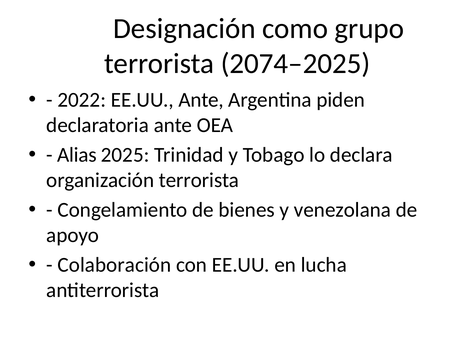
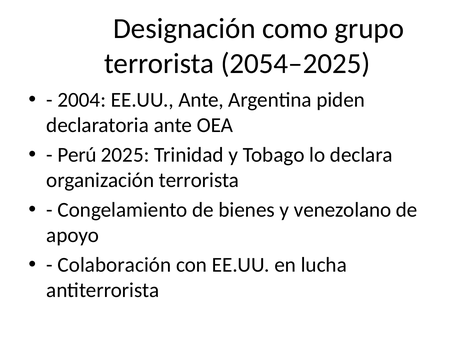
2074–2025: 2074–2025 -> 2054–2025
2022: 2022 -> 2004
Alias: Alias -> Perú
venezolana: venezolana -> venezolano
